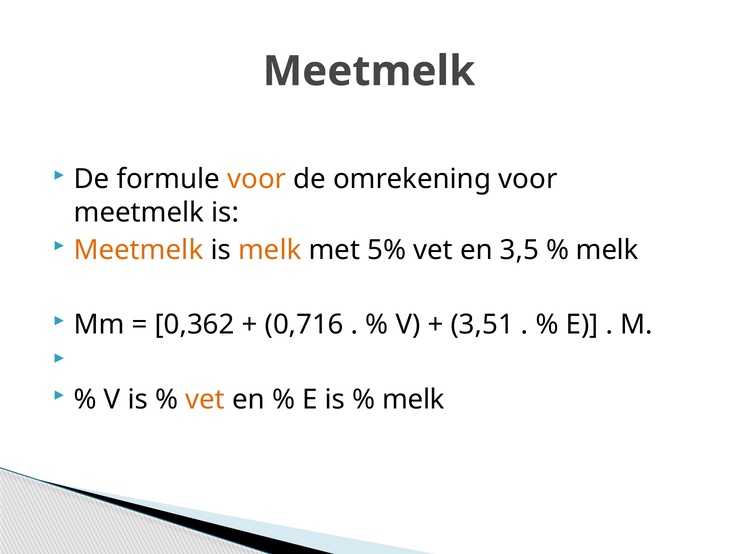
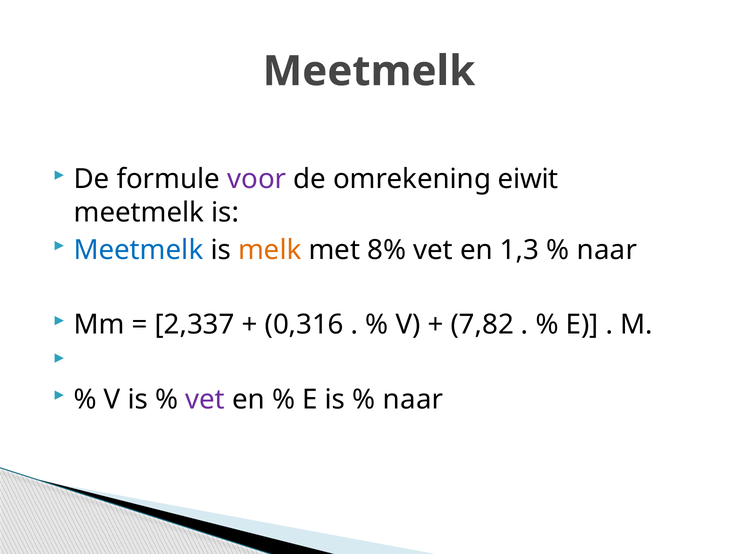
voor at (257, 179) colour: orange -> purple
omrekening voor: voor -> eiwit
Meetmelk at (139, 250) colour: orange -> blue
5%: 5% -> 8%
3,5: 3,5 -> 1,3
melk at (607, 250): melk -> naar
0,362: 0,362 -> 2,337
0,716: 0,716 -> 0,316
3,51: 3,51 -> 7,82
vet at (205, 399) colour: orange -> purple
melk at (413, 399): melk -> naar
